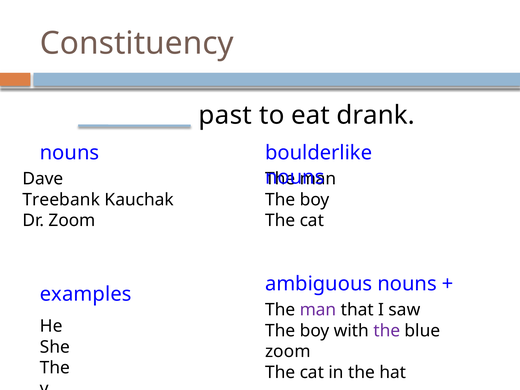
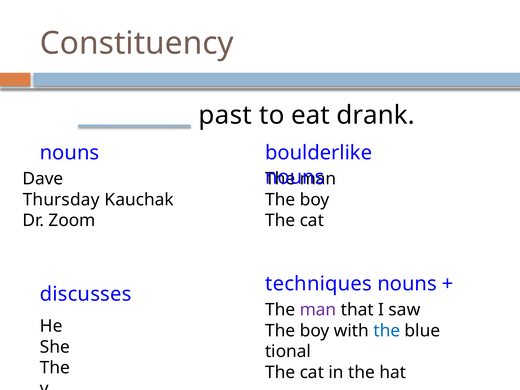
Treebank: Treebank -> Thursday
ambiguous: ambiguous -> techniques
examples: examples -> discusses
the at (387, 331) colour: purple -> blue
zoom at (288, 352): zoom -> tional
